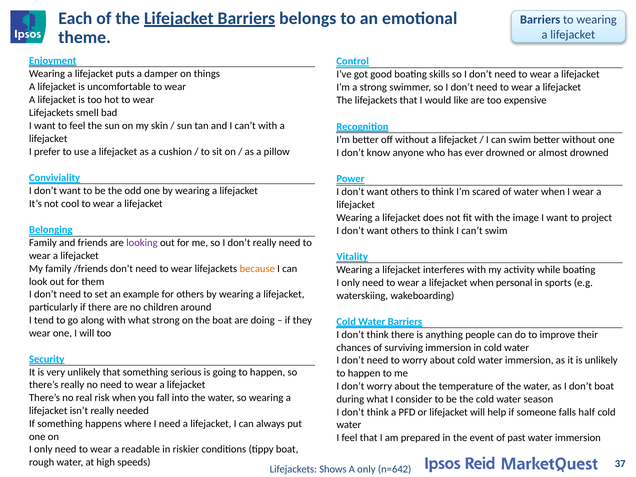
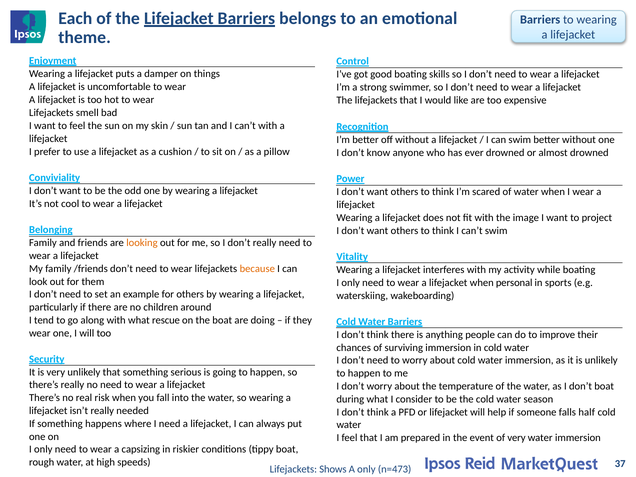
looking colour: purple -> orange
what strong: strong -> rescue
of past: past -> very
readable: readable -> capsizing
n=642: n=642 -> n=473
